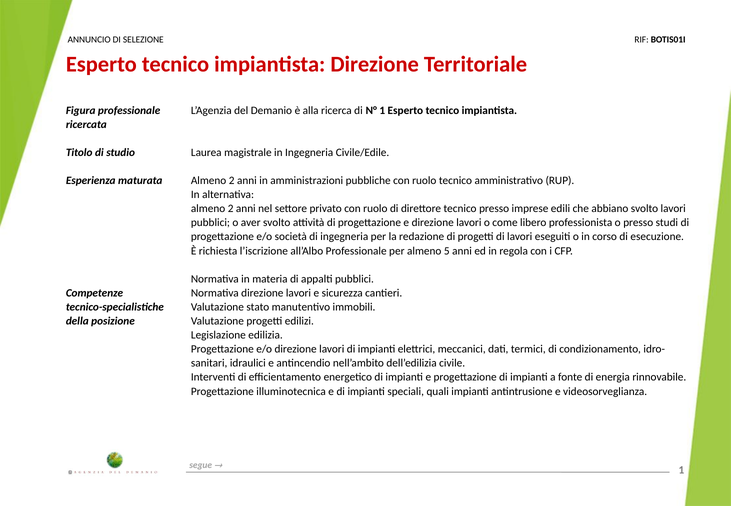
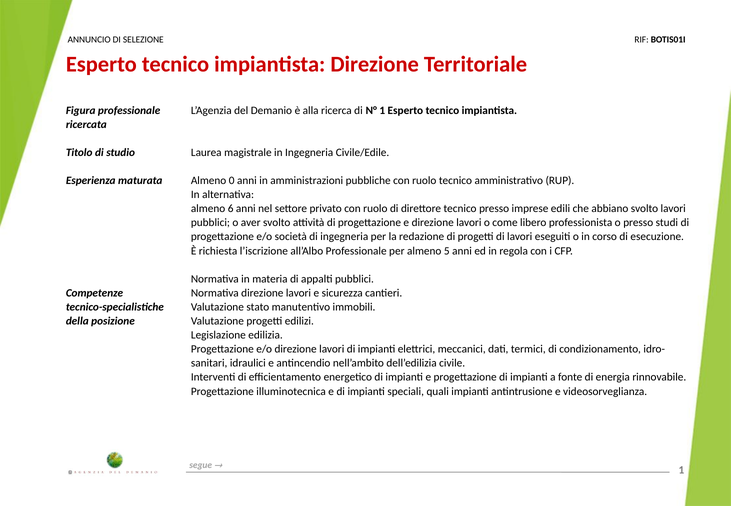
2 at (232, 181): 2 -> 0
2 at (231, 209): 2 -> 6
